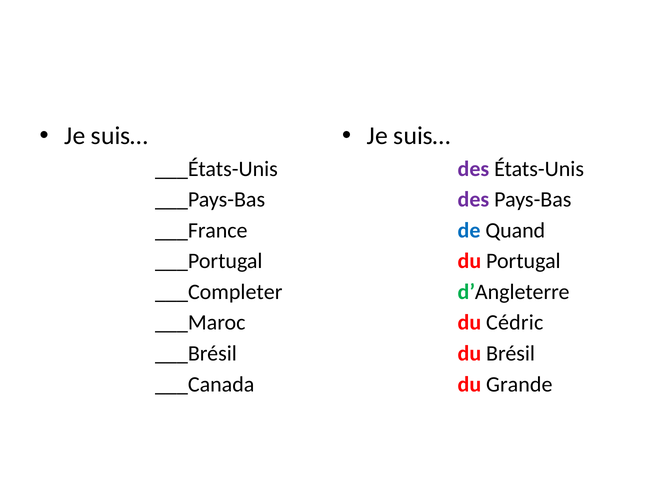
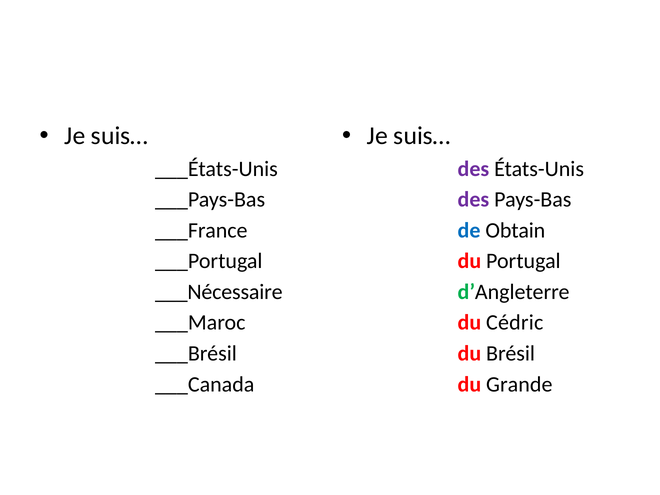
Quand: Quand -> Obtain
___Completer: ___Completer -> ___Nécessaire
